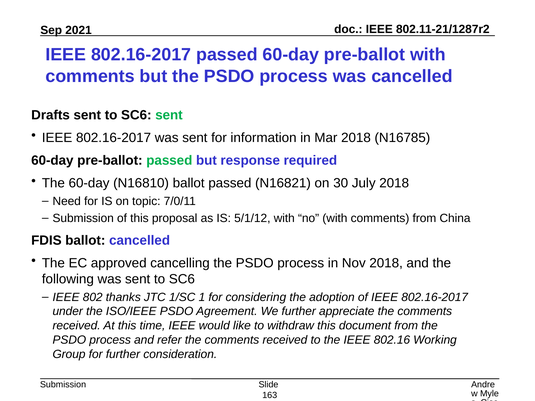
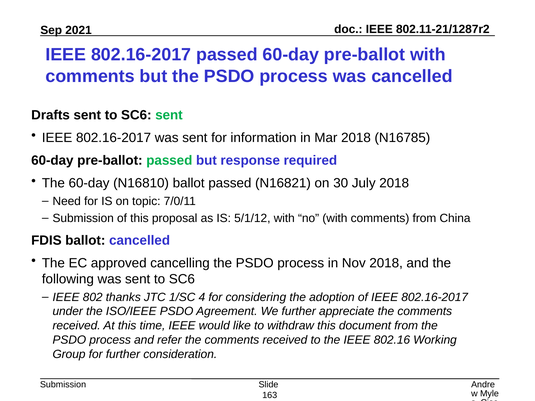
1: 1 -> 4
